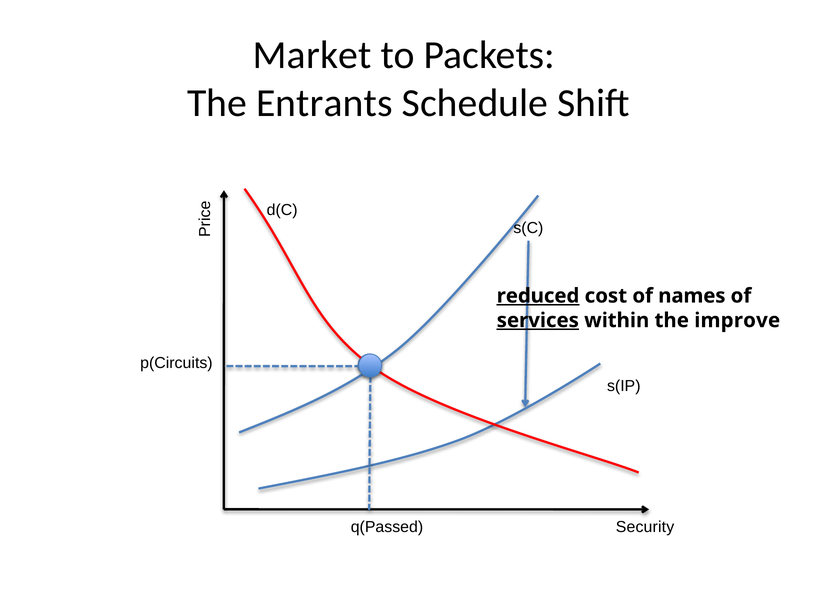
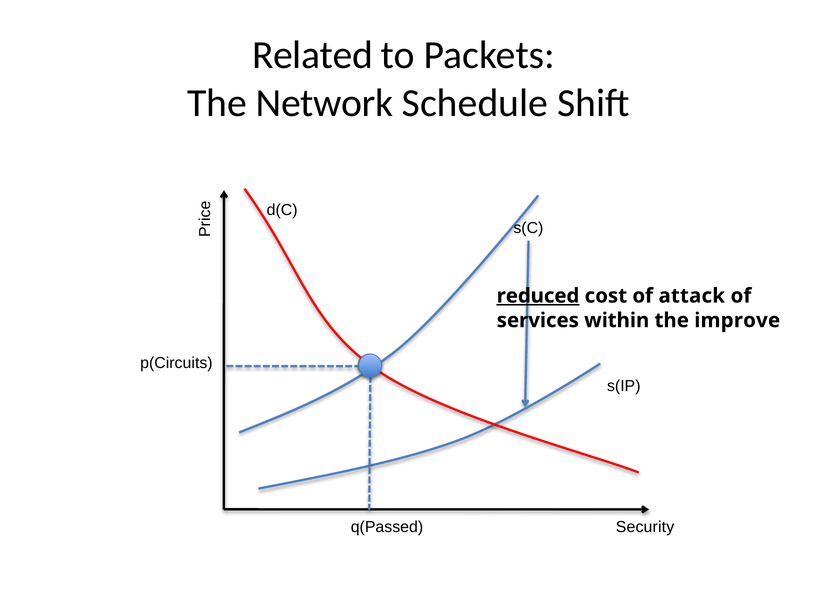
Market: Market -> Related
Entrants: Entrants -> Network
names: names -> attack
services underline: present -> none
